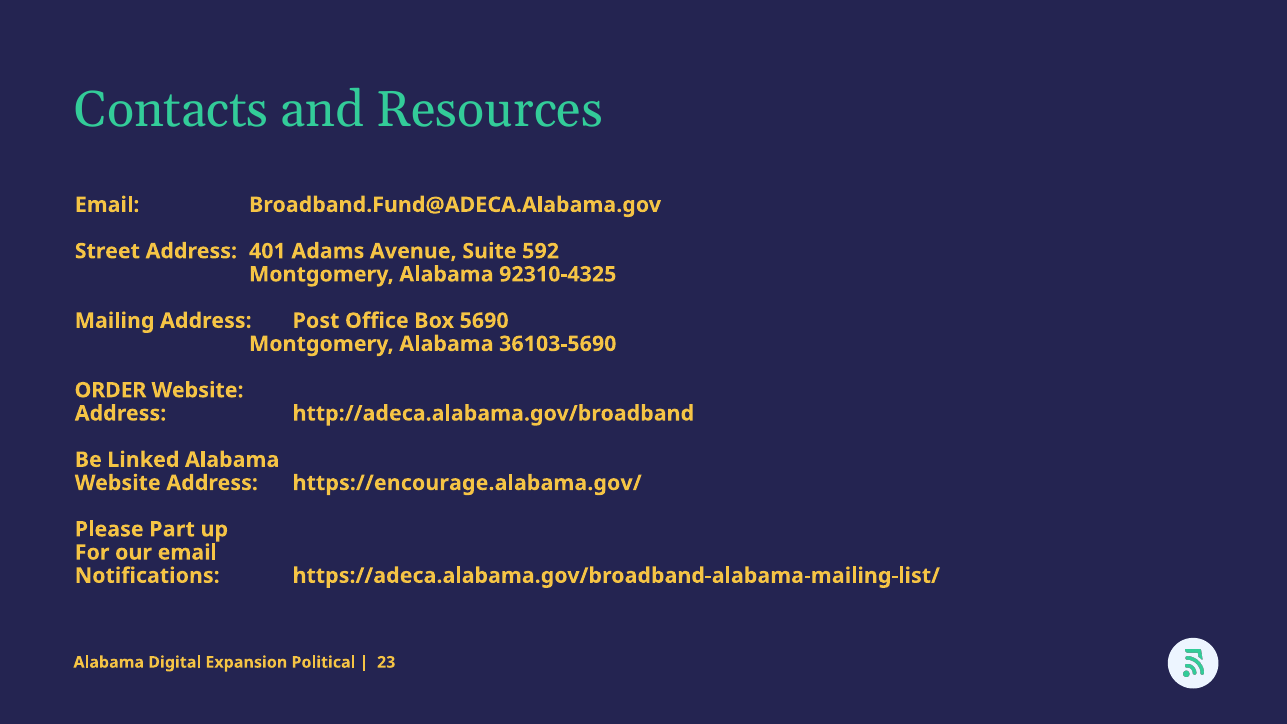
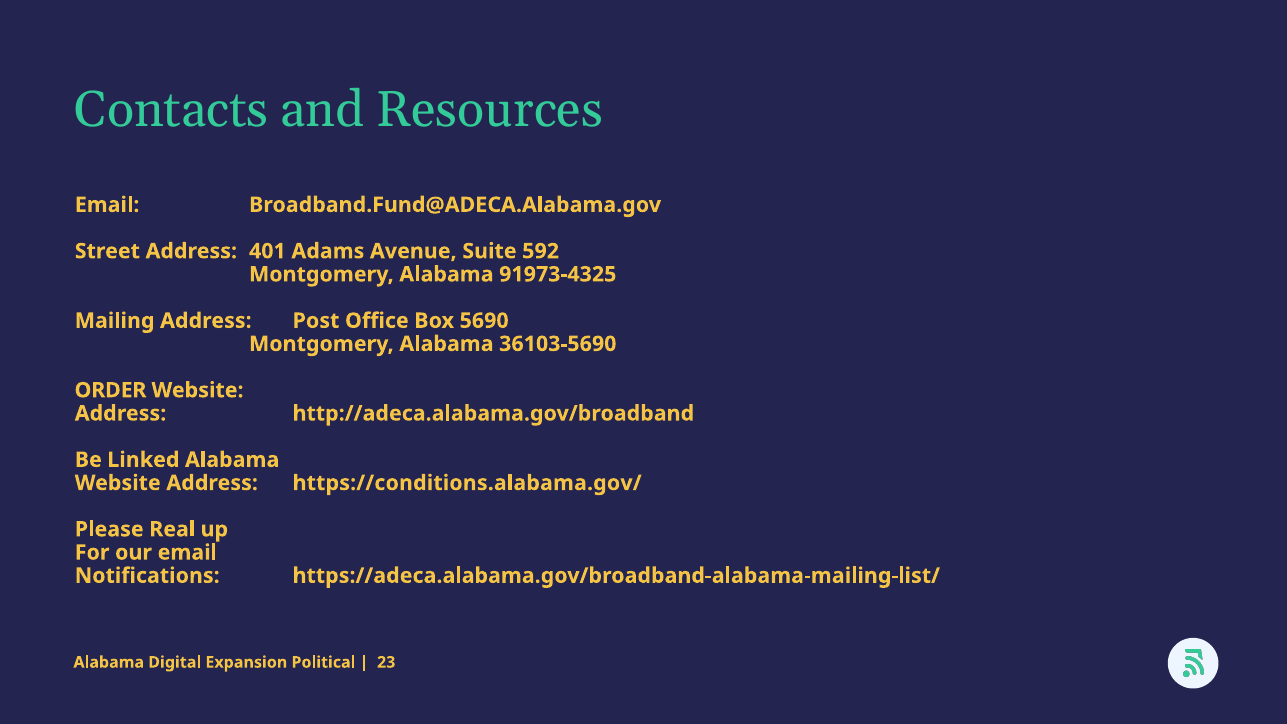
92310-4325: 92310-4325 -> 91973-4325
https://encourage.alabama.gov/: https://encourage.alabama.gov/ -> https://conditions.alabama.gov/
Part: Part -> Real
